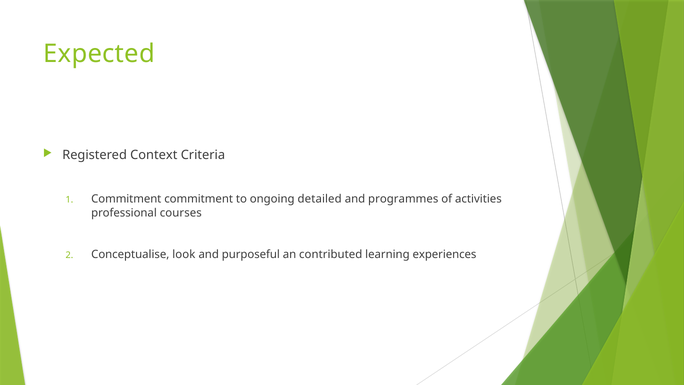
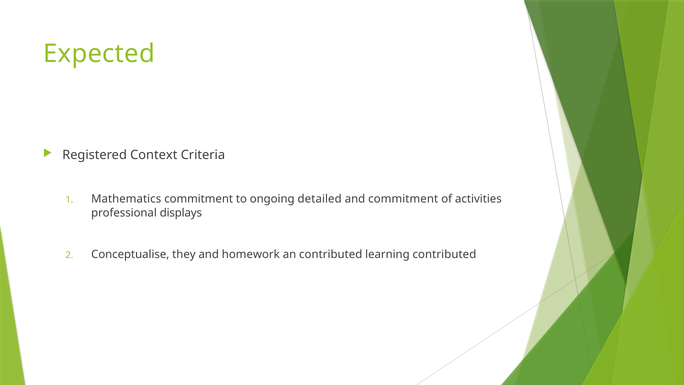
Commitment at (126, 199): Commitment -> Mathematics
and programmes: programmes -> commitment
courses: courses -> displays
look: look -> they
purposeful: purposeful -> homework
learning experiences: experiences -> contributed
